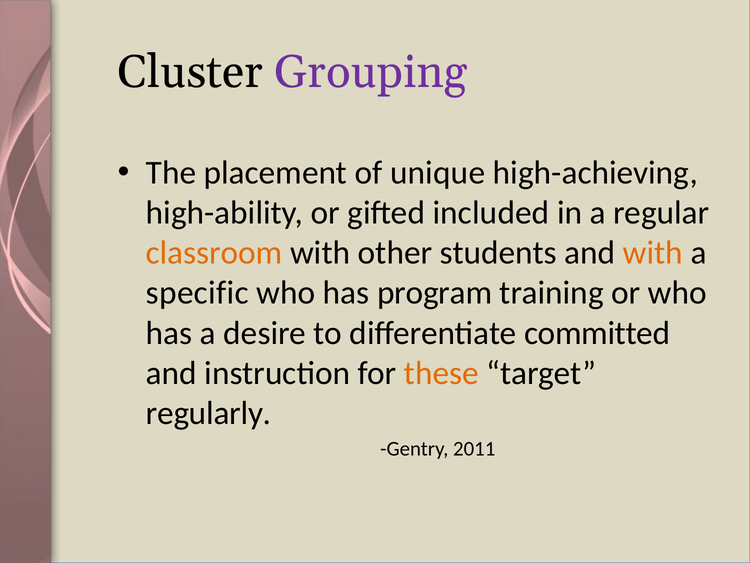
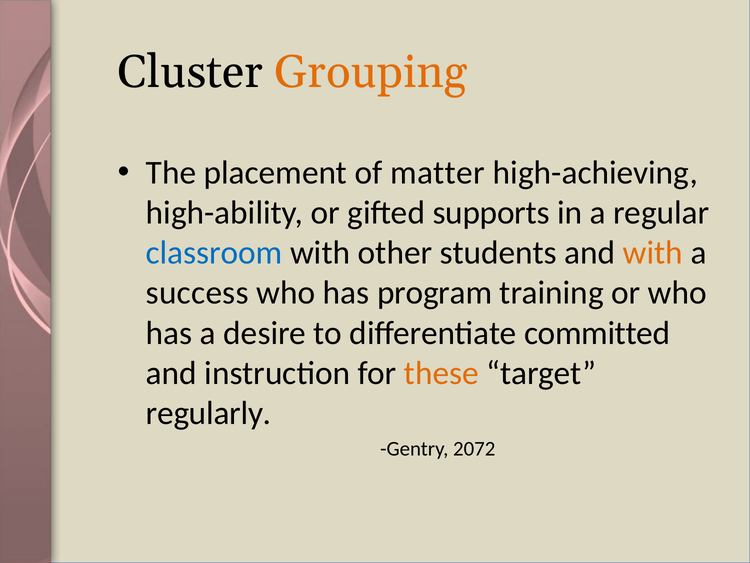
Grouping colour: purple -> orange
unique: unique -> matter
included: included -> supports
classroom colour: orange -> blue
specific: specific -> success
2011: 2011 -> 2072
